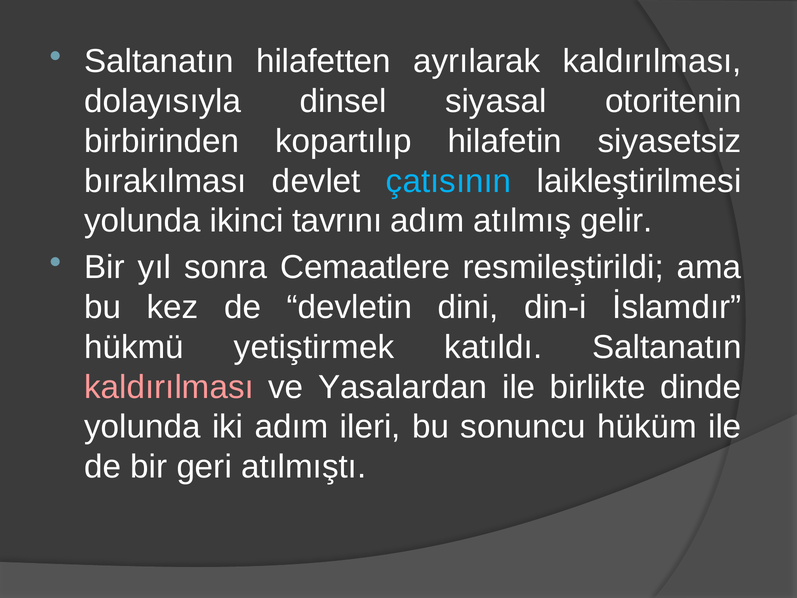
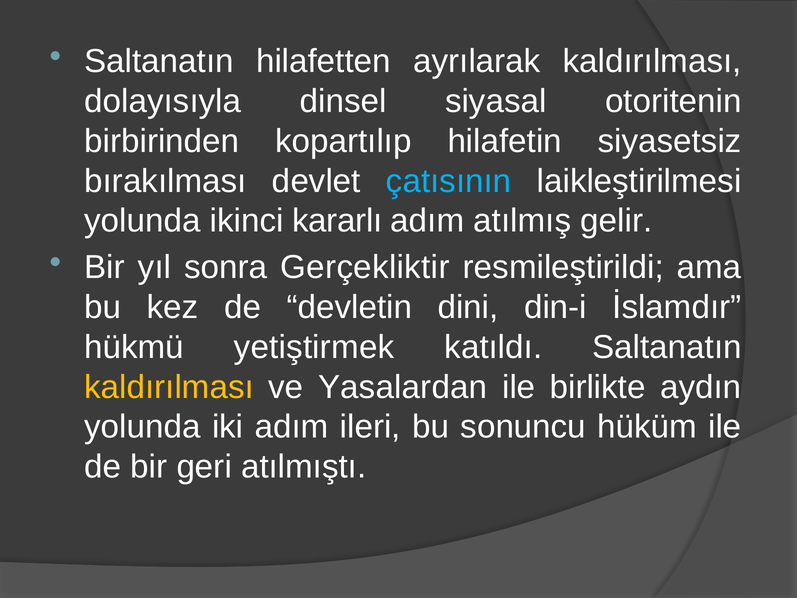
tavrını: tavrını -> kararlı
Cemaatlere: Cemaatlere -> Gerçekliktir
kaldırılması at (169, 387) colour: pink -> yellow
dinde: dinde -> aydın
